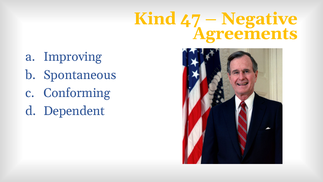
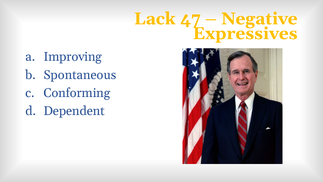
Kind: Kind -> Lack
Agreements: Agreements -> Expressives
